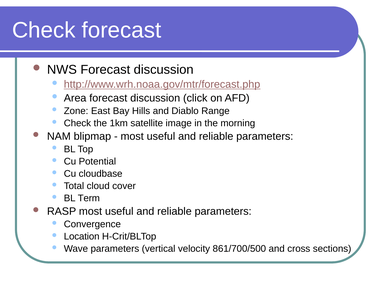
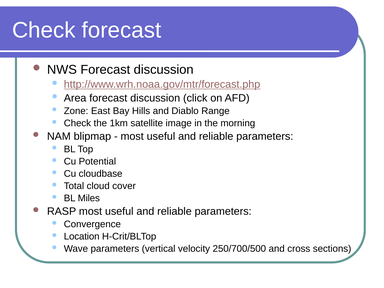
Term: Term -> Miles
861/700/500: 861/700/500 -> 250/700/500
